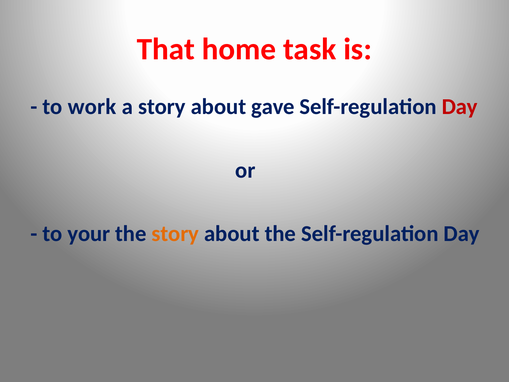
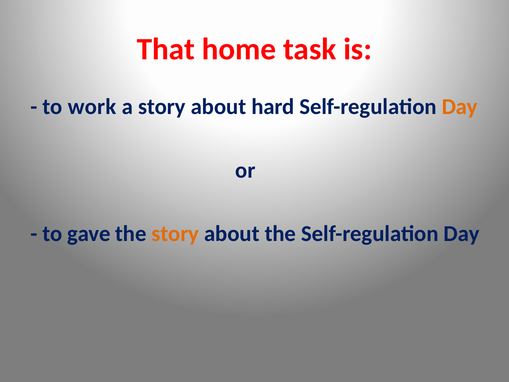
gave: gave -> hard
Day at (460, 107) colour: red -> orange
your: your -> gave
